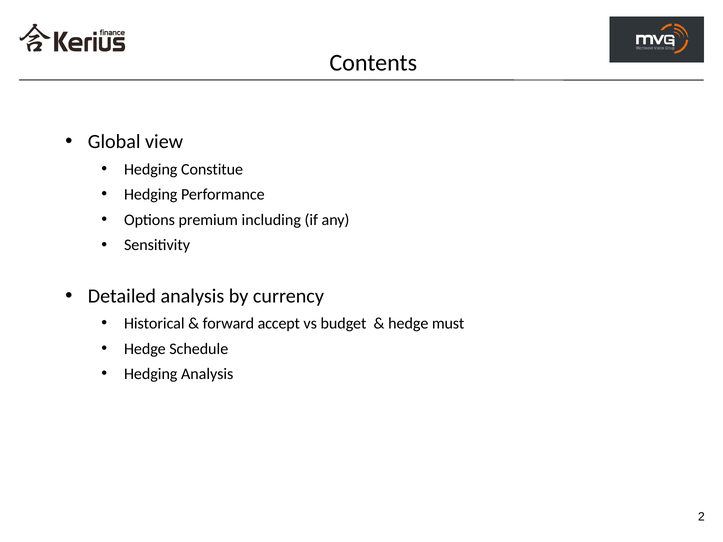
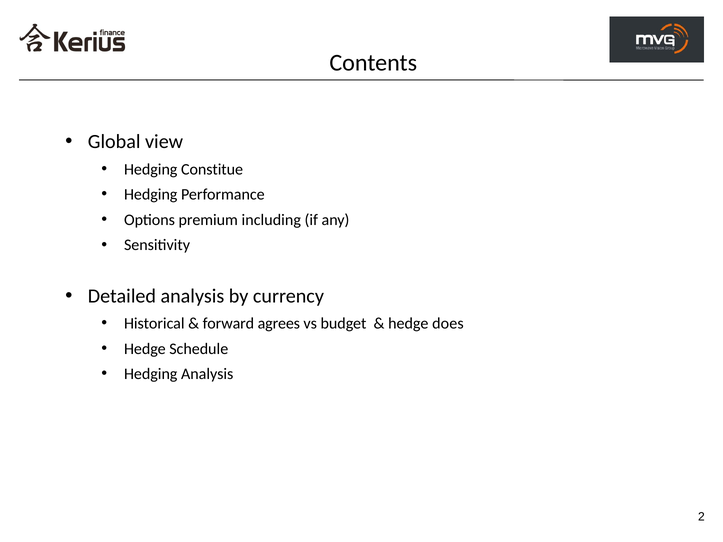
accept: accept -> agrees
must: must -> does
